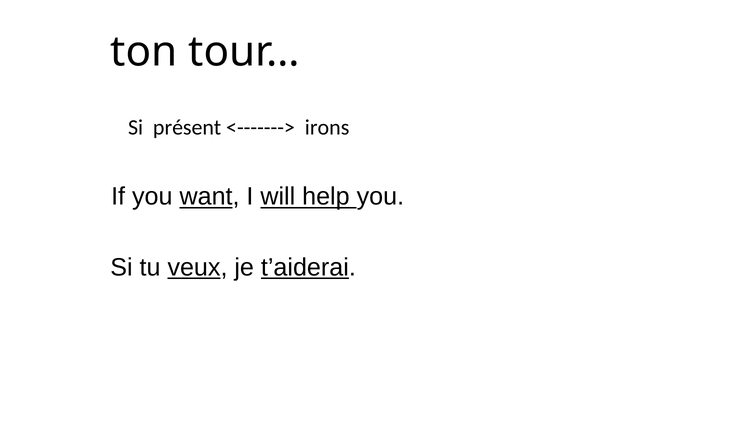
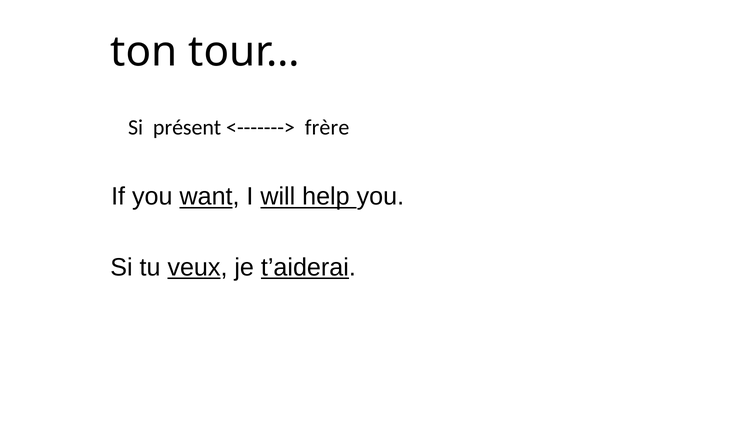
irons: irons -> frère
